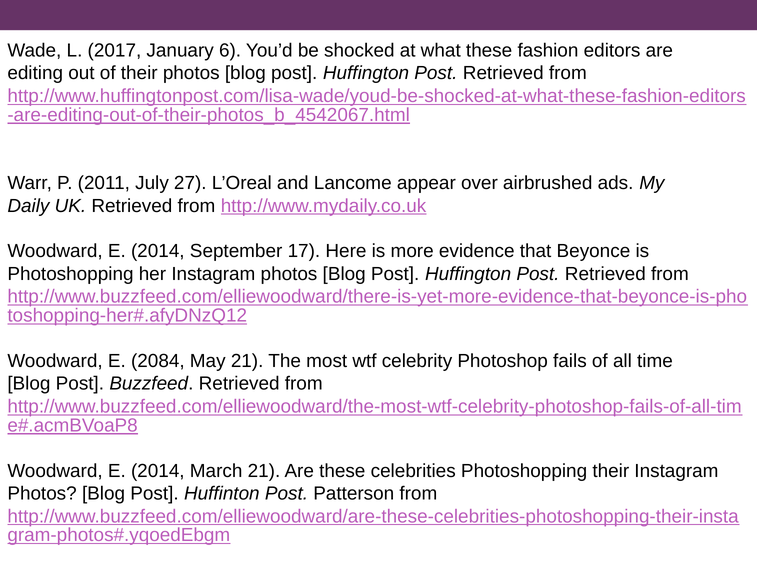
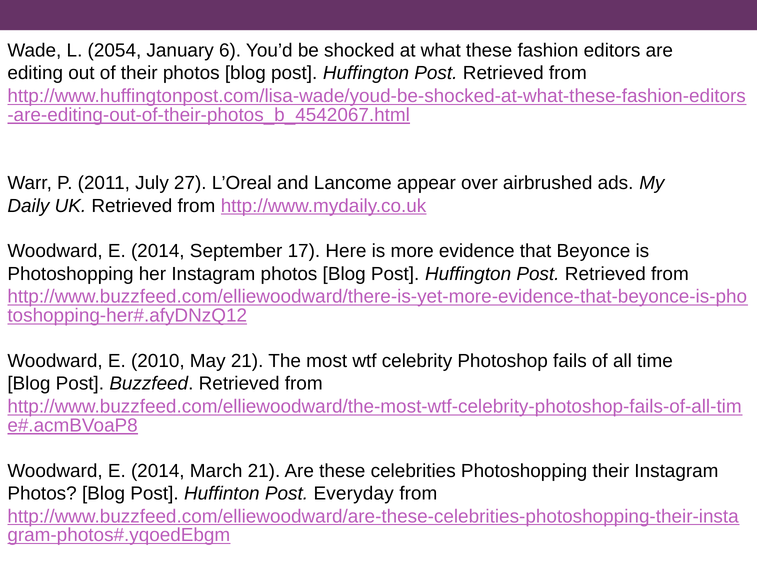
2017: 2017 -> 2054
2084: 2084 -> 2010
Patterson: Patterson -> Everyday
